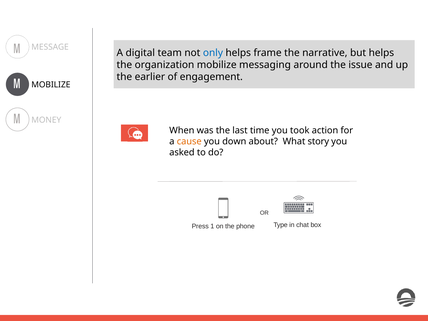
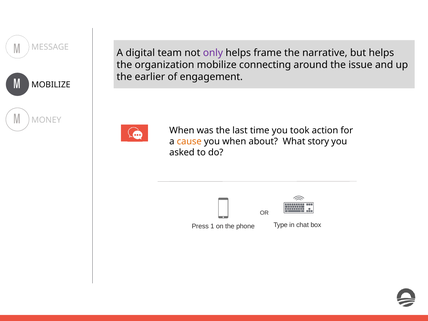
only colour: blue -> purple
messaging: messaging -> connecting
you down: down -> when
